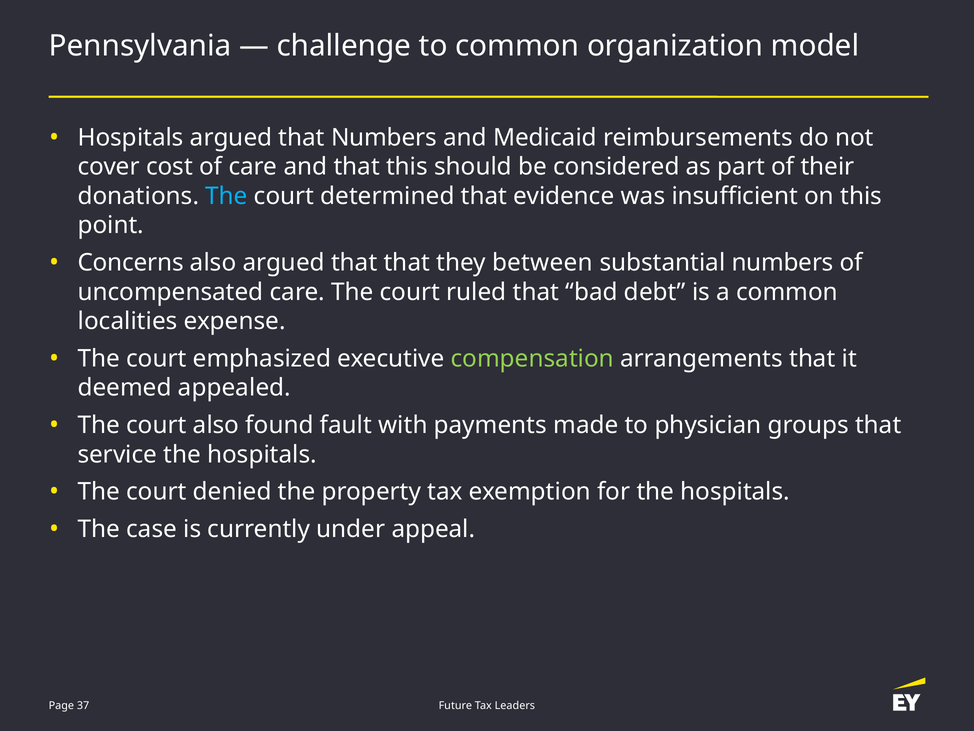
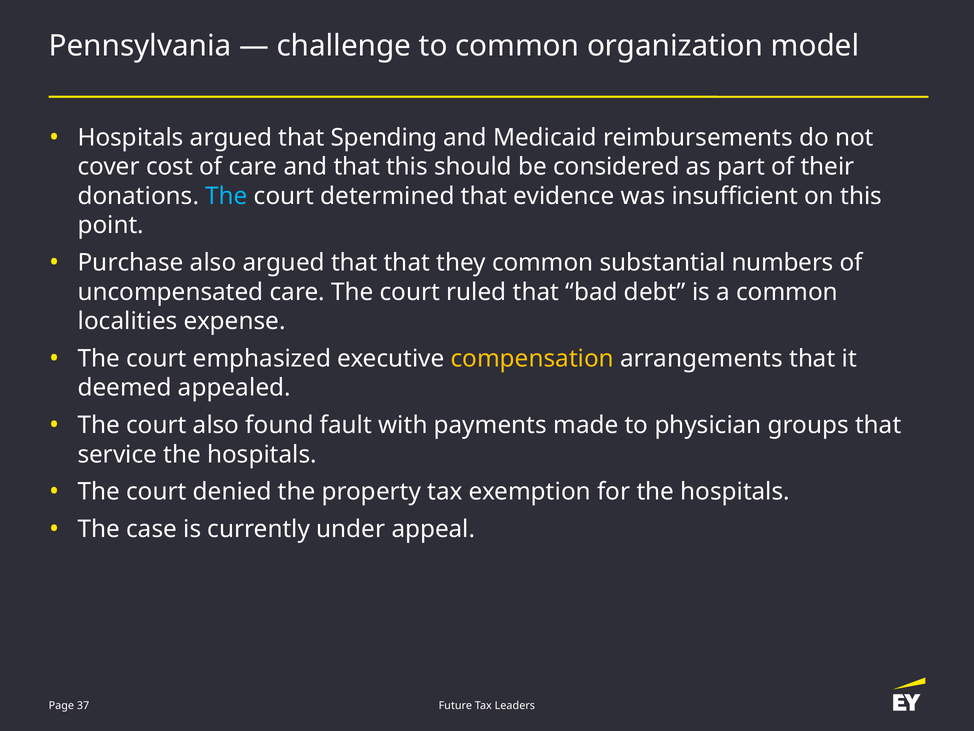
that Numbers: Numbers -> Spending
Concerns: Concerns -> Purchase
they between: between -> common
compensation colour: light green -> yellow
